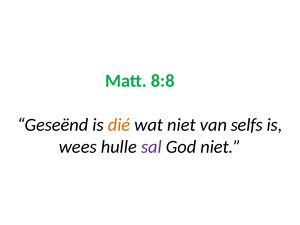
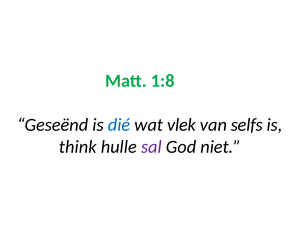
8:8: 8:8 -> 1:8
dié colour: orange -> blue
wat niet: niet -> vlek
wees: wees -> think
